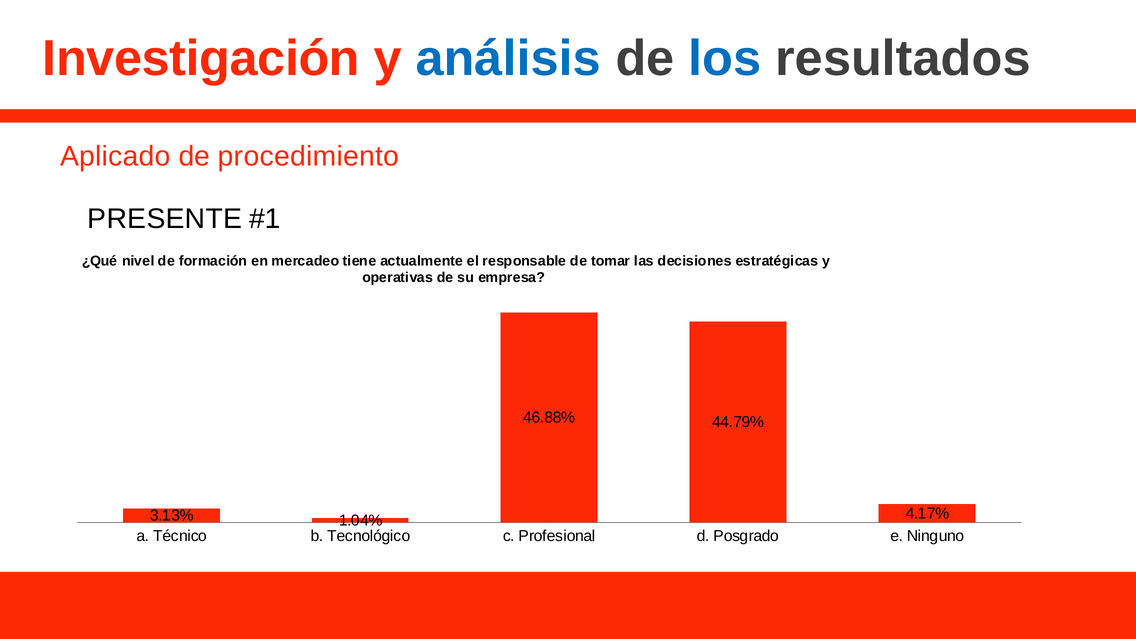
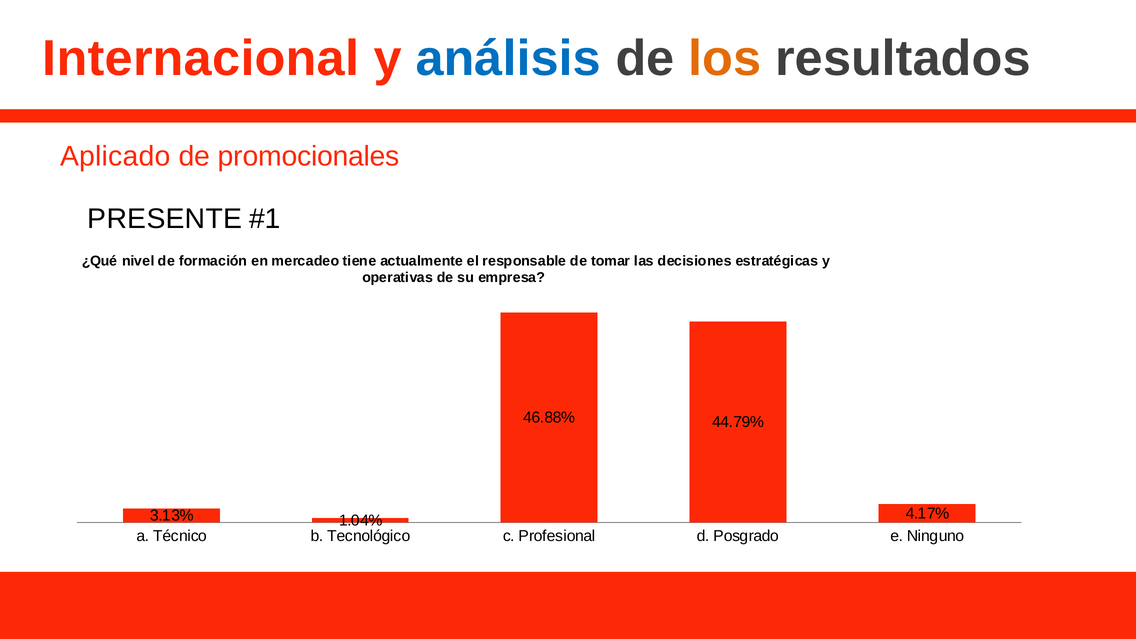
Investigación: Investigación -> Internacional
los colour: blue -> orange
procedimiento: procedimiento -> promocionales
